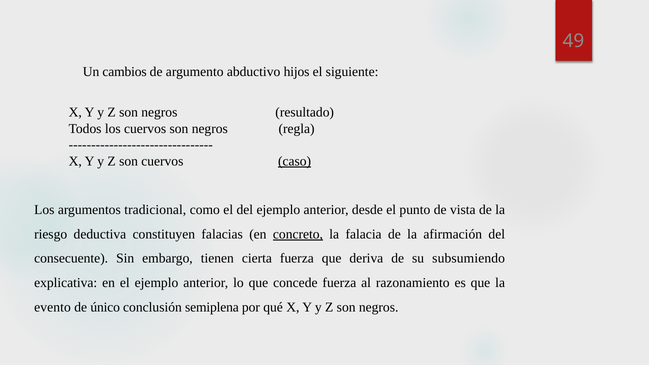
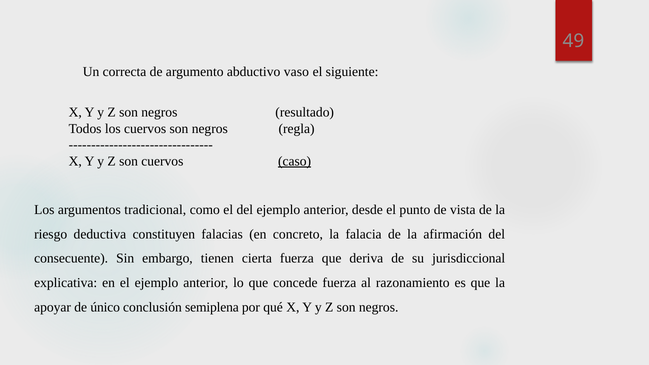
cambios: cambios -> correcta
hijos: hijos -> vaso
concreto underline: present -> none
subsumiendo: subsumiendo -> jurisdiccional
evento: evento -> apoyar
